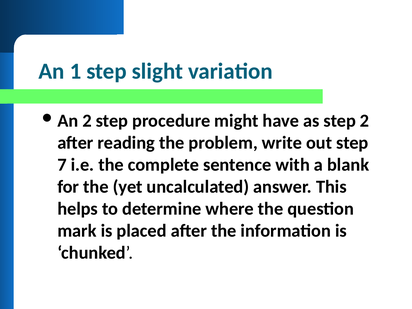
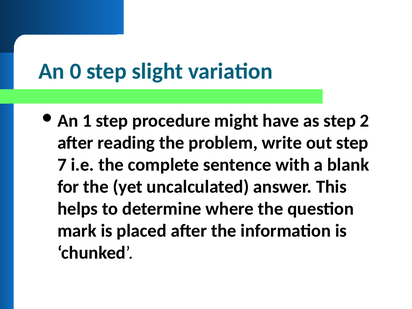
1: 1 -> 0
2 at (87, 121): 2 -> 1
